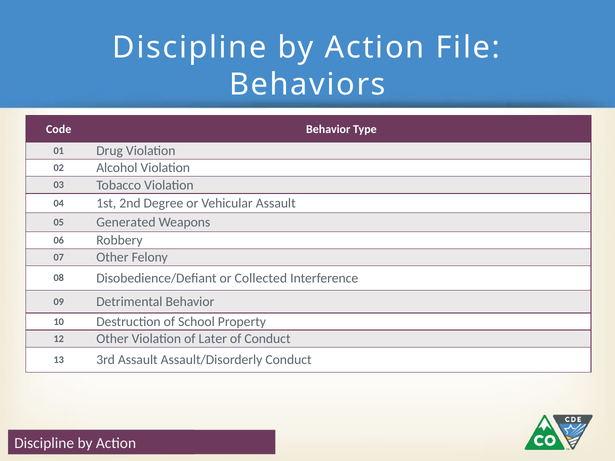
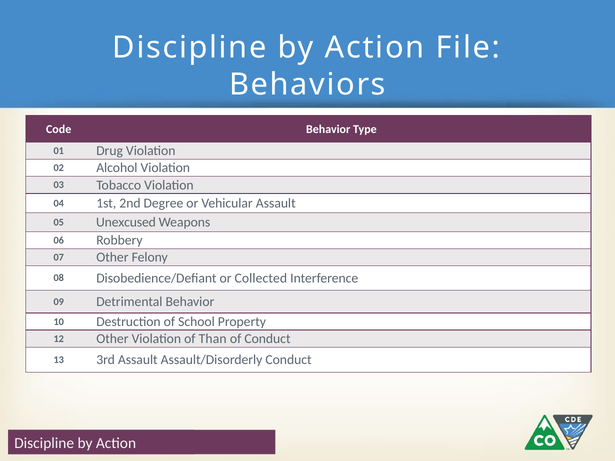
Generated: Generated -> Unexcused
Later: Later -> Than
